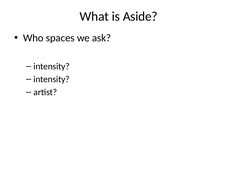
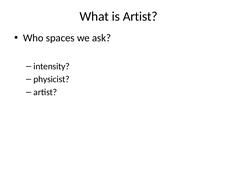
is Aside: Aside -> Artist
intensity at (52, 79): intensity -> physicist
